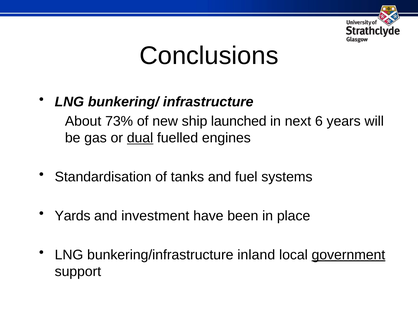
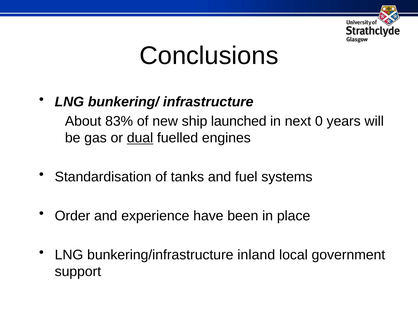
73%: 73% -> 83%
6: 6 -> 0
Yards: Yards -> Order
investment: investment -> experience
government underline: present -> none
